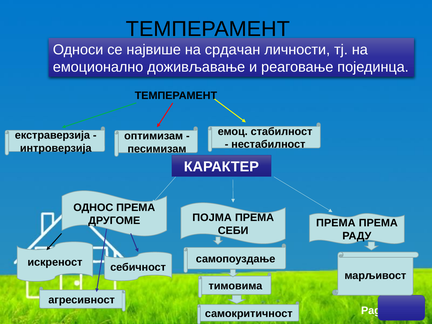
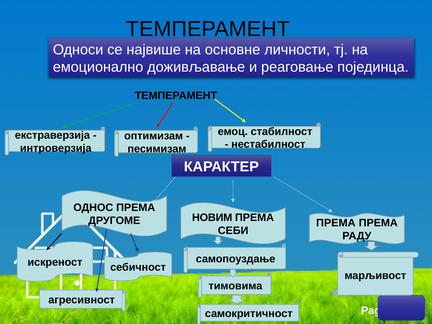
срдачан: срдачан -> основне
ПОЈМА: ПОЈМА -> НОВИМ
